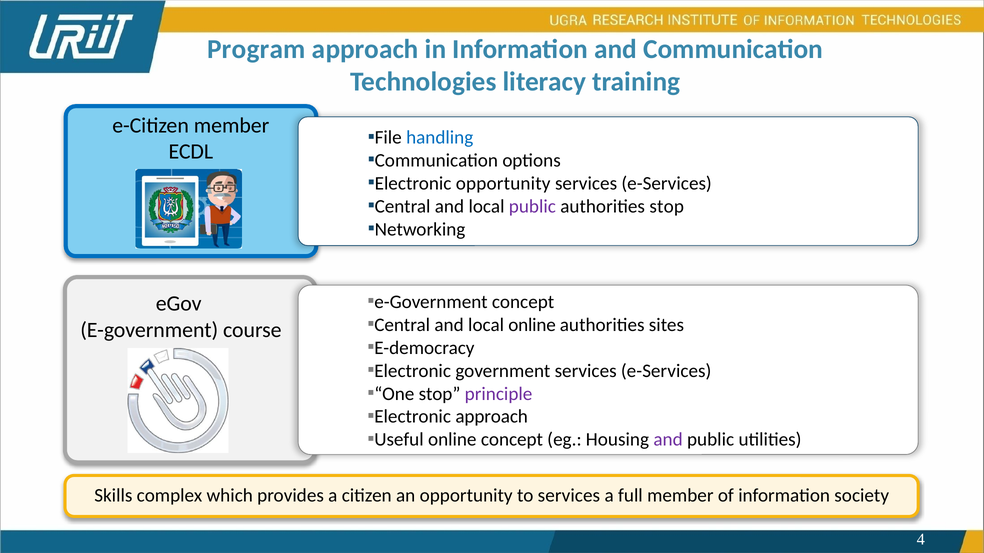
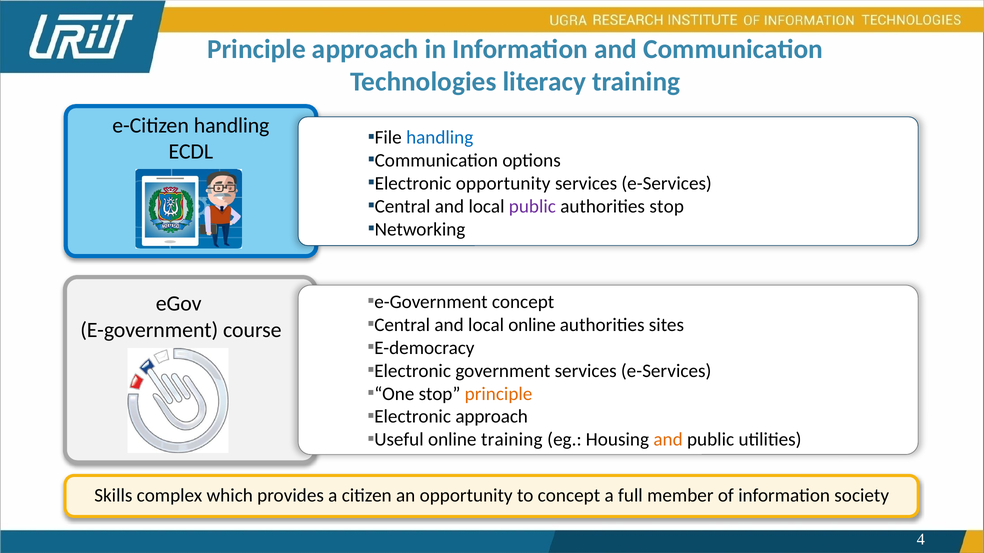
Program at (256, 49): Program -> Principle
e-Citizen member: member -> handling
principle at (499, 394) colour: purple -> orange
online concept: concept -> training
and at (668, 440) colour: purple -> orange
to services: services -> concept
